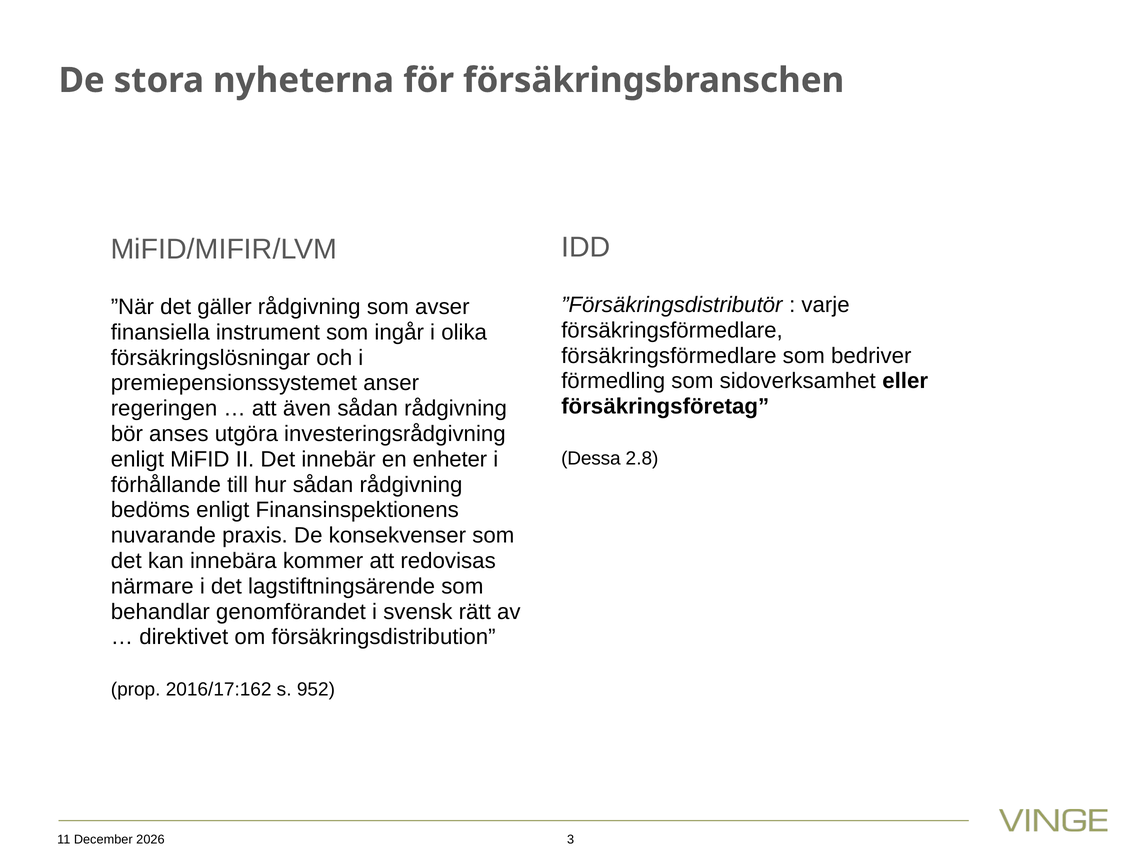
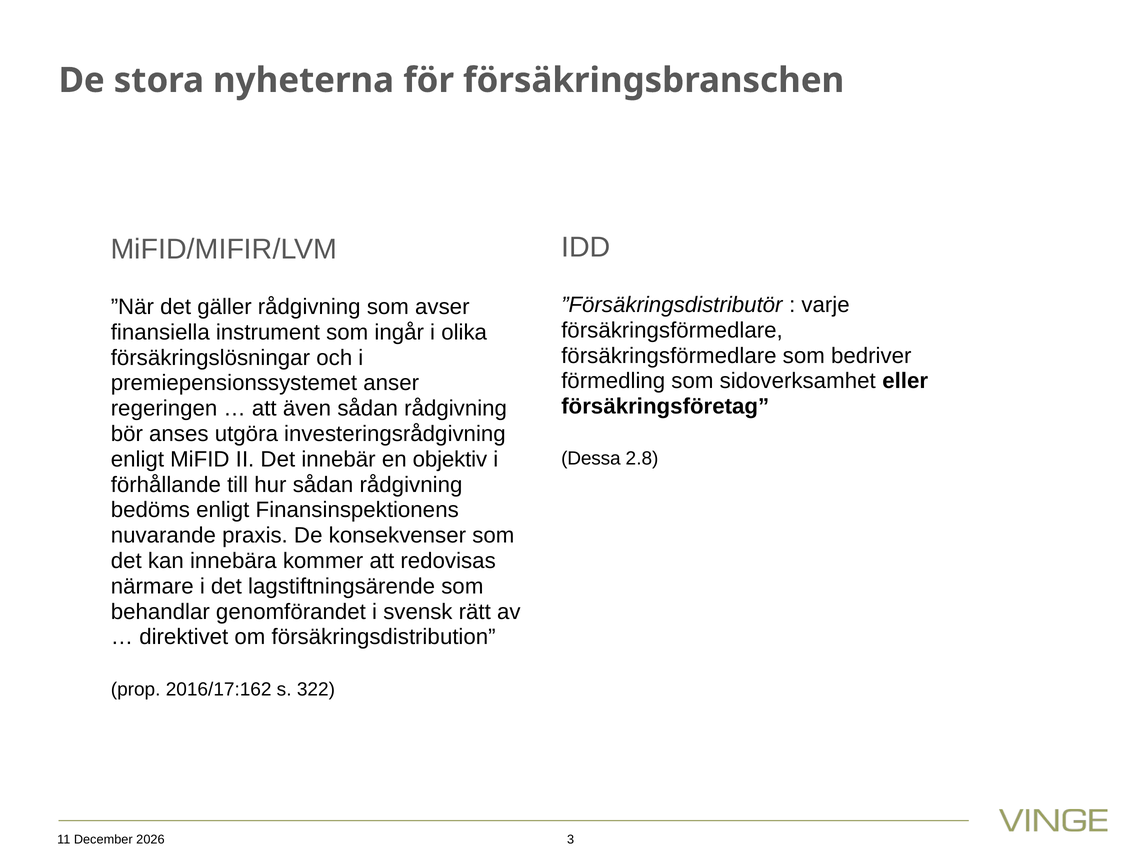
enheter: enheter -> objektiv
952: 952 -> 322
